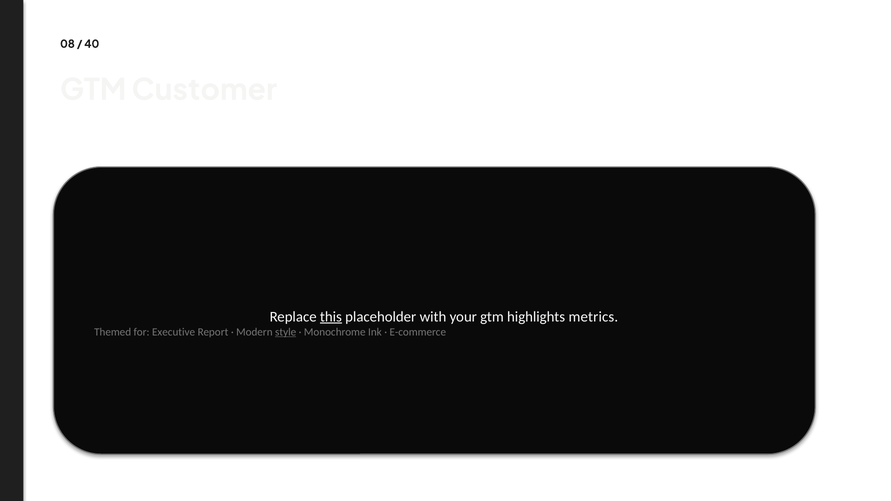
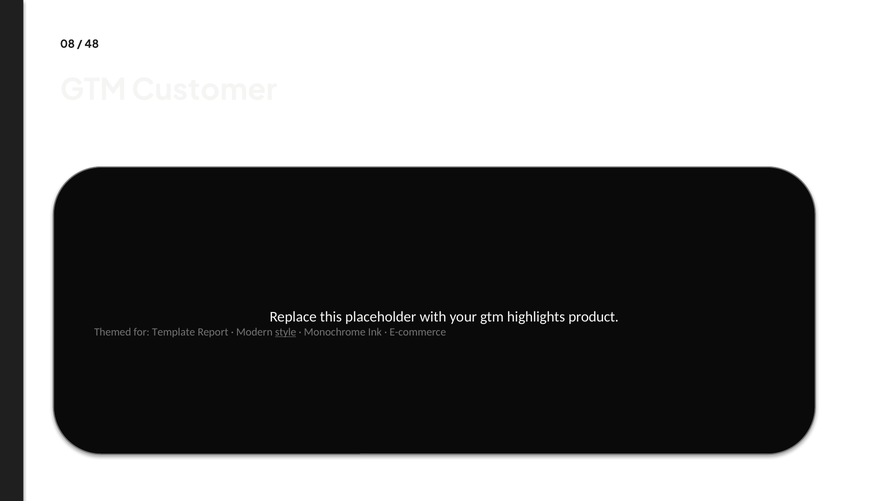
40: 40 -> 48
this underline: present -> none
metrics: metrics -> product
Executive: Executive -> Template
